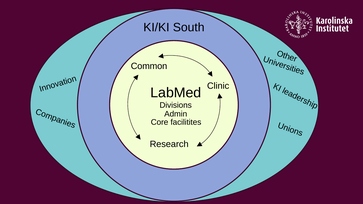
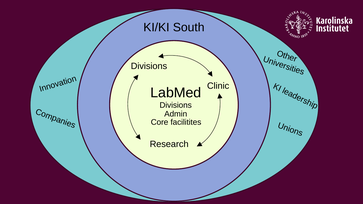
Common at (149, 66): Common -> Divisions
